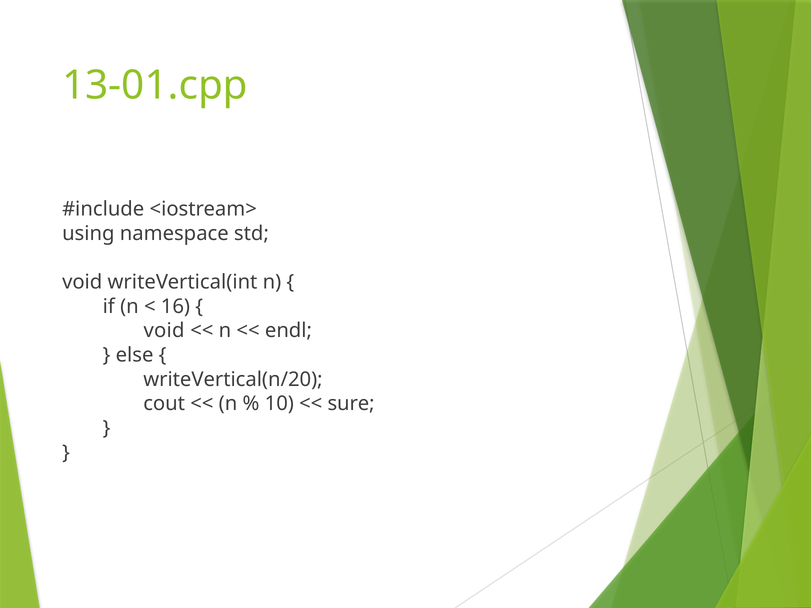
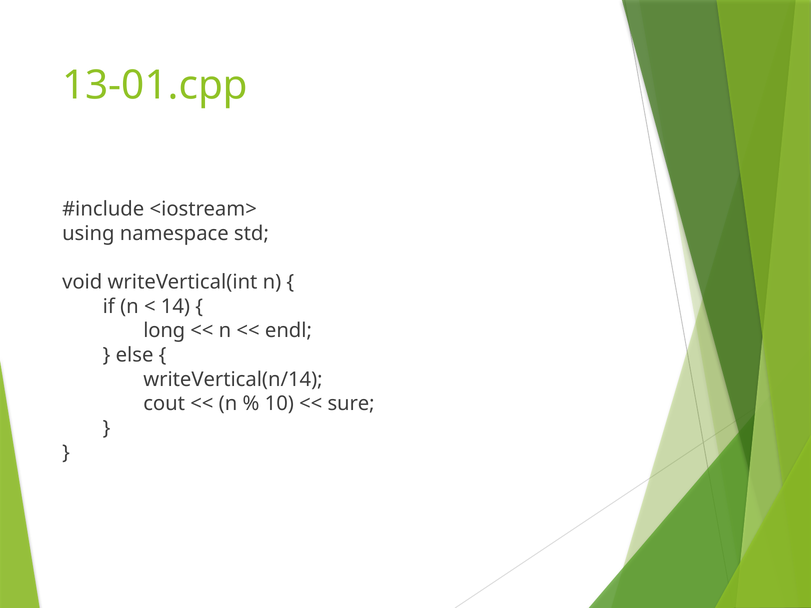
16: 16 -> 14
void at (164, 331): void -> long
writeVertical(n/20: writeVertical(n/20 -> writeVertical(n/14
